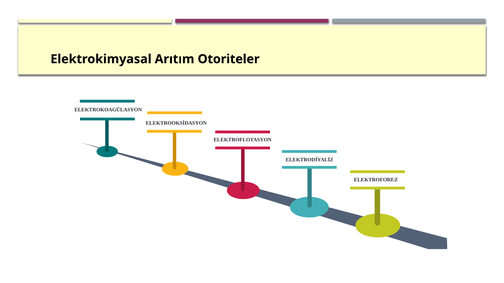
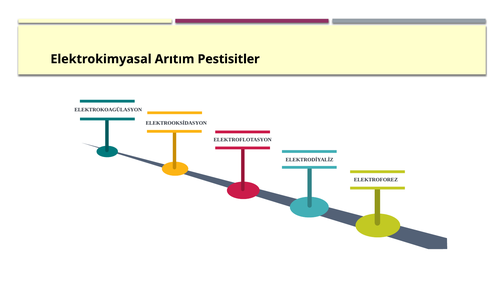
Otoriteler: Otoriteler -> Pestisitler
